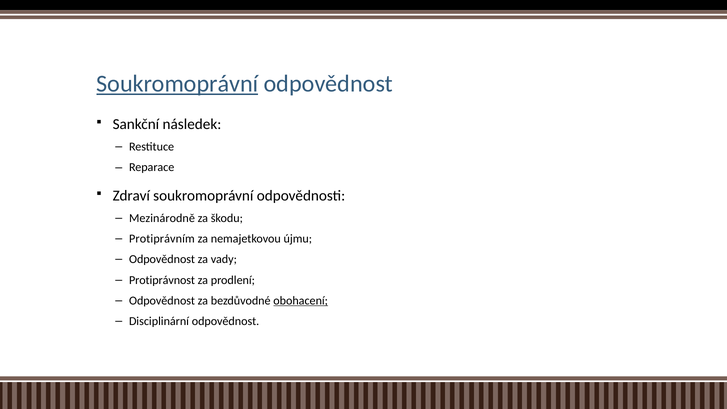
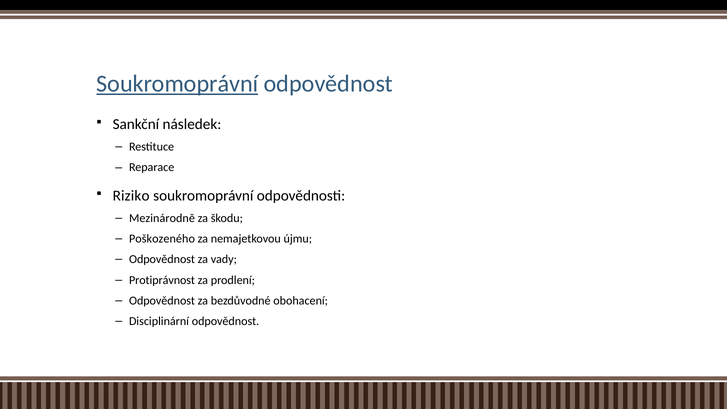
Zdraví: Zdraví -> Riziko
Protiprávním: Protiprávním -> Poškozeného
obohacení underline: present -> none
